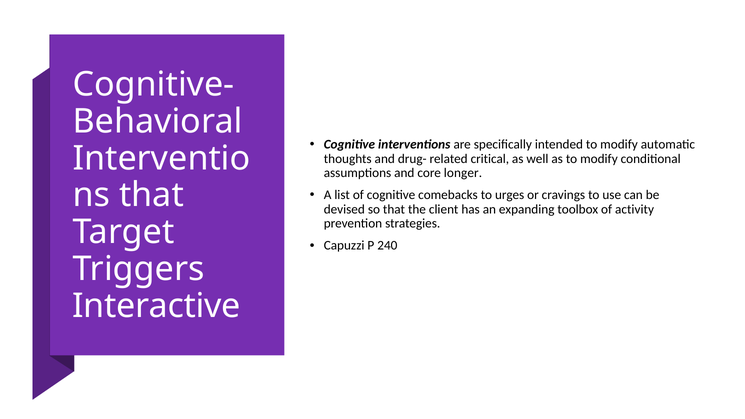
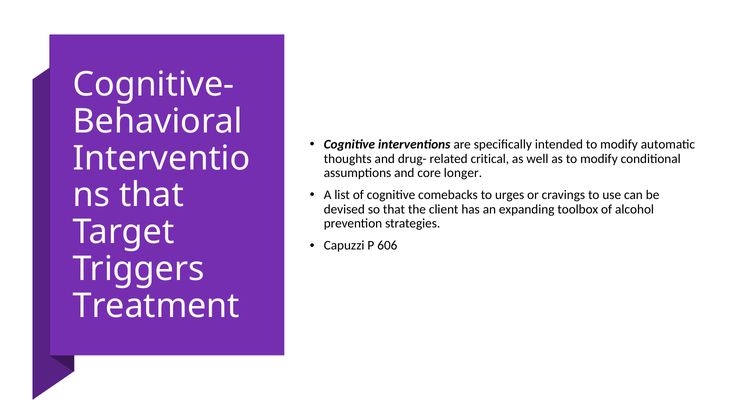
activity: activity -> alcohol
240: 240 -> 606
Interactive: Interactive -> Treatment
